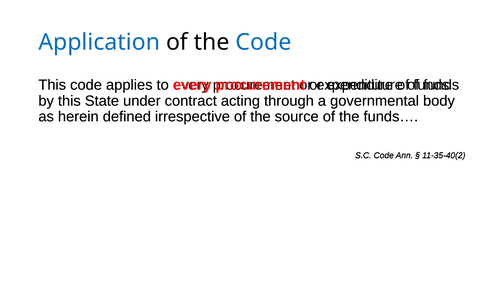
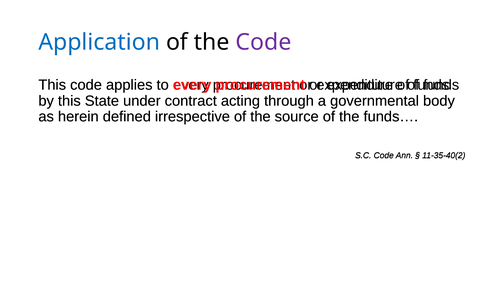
Code at (263, 42) colour: blue -> purple
